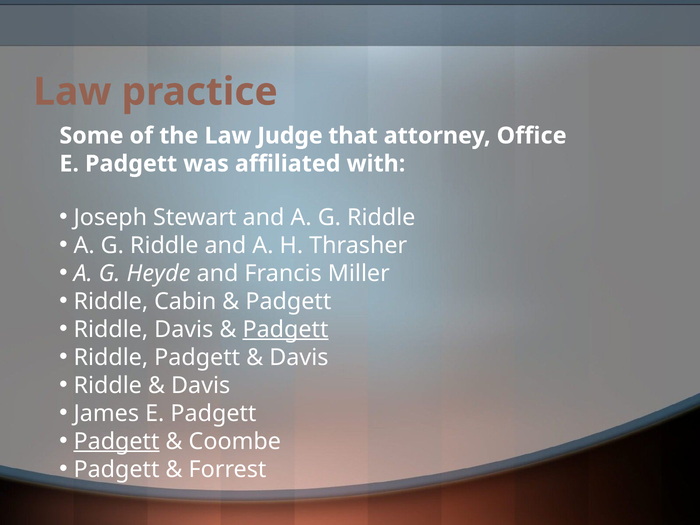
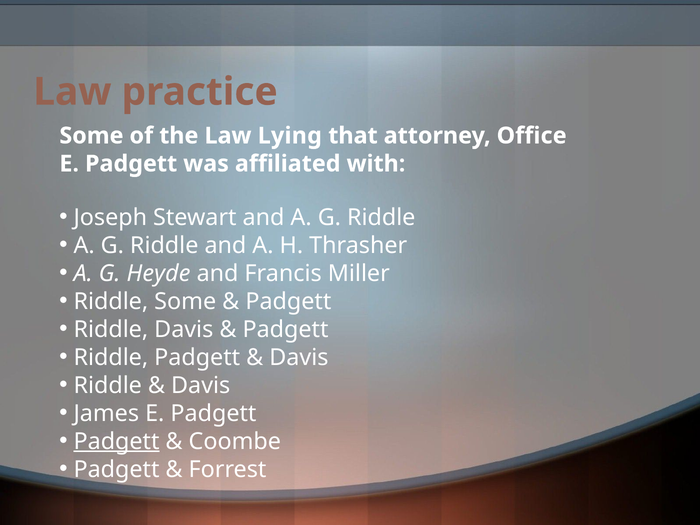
Judge: Judge -> Lying
Riddle Cabin: Cabin -> Some
Padgett at (285, 329) underline: present -> none
